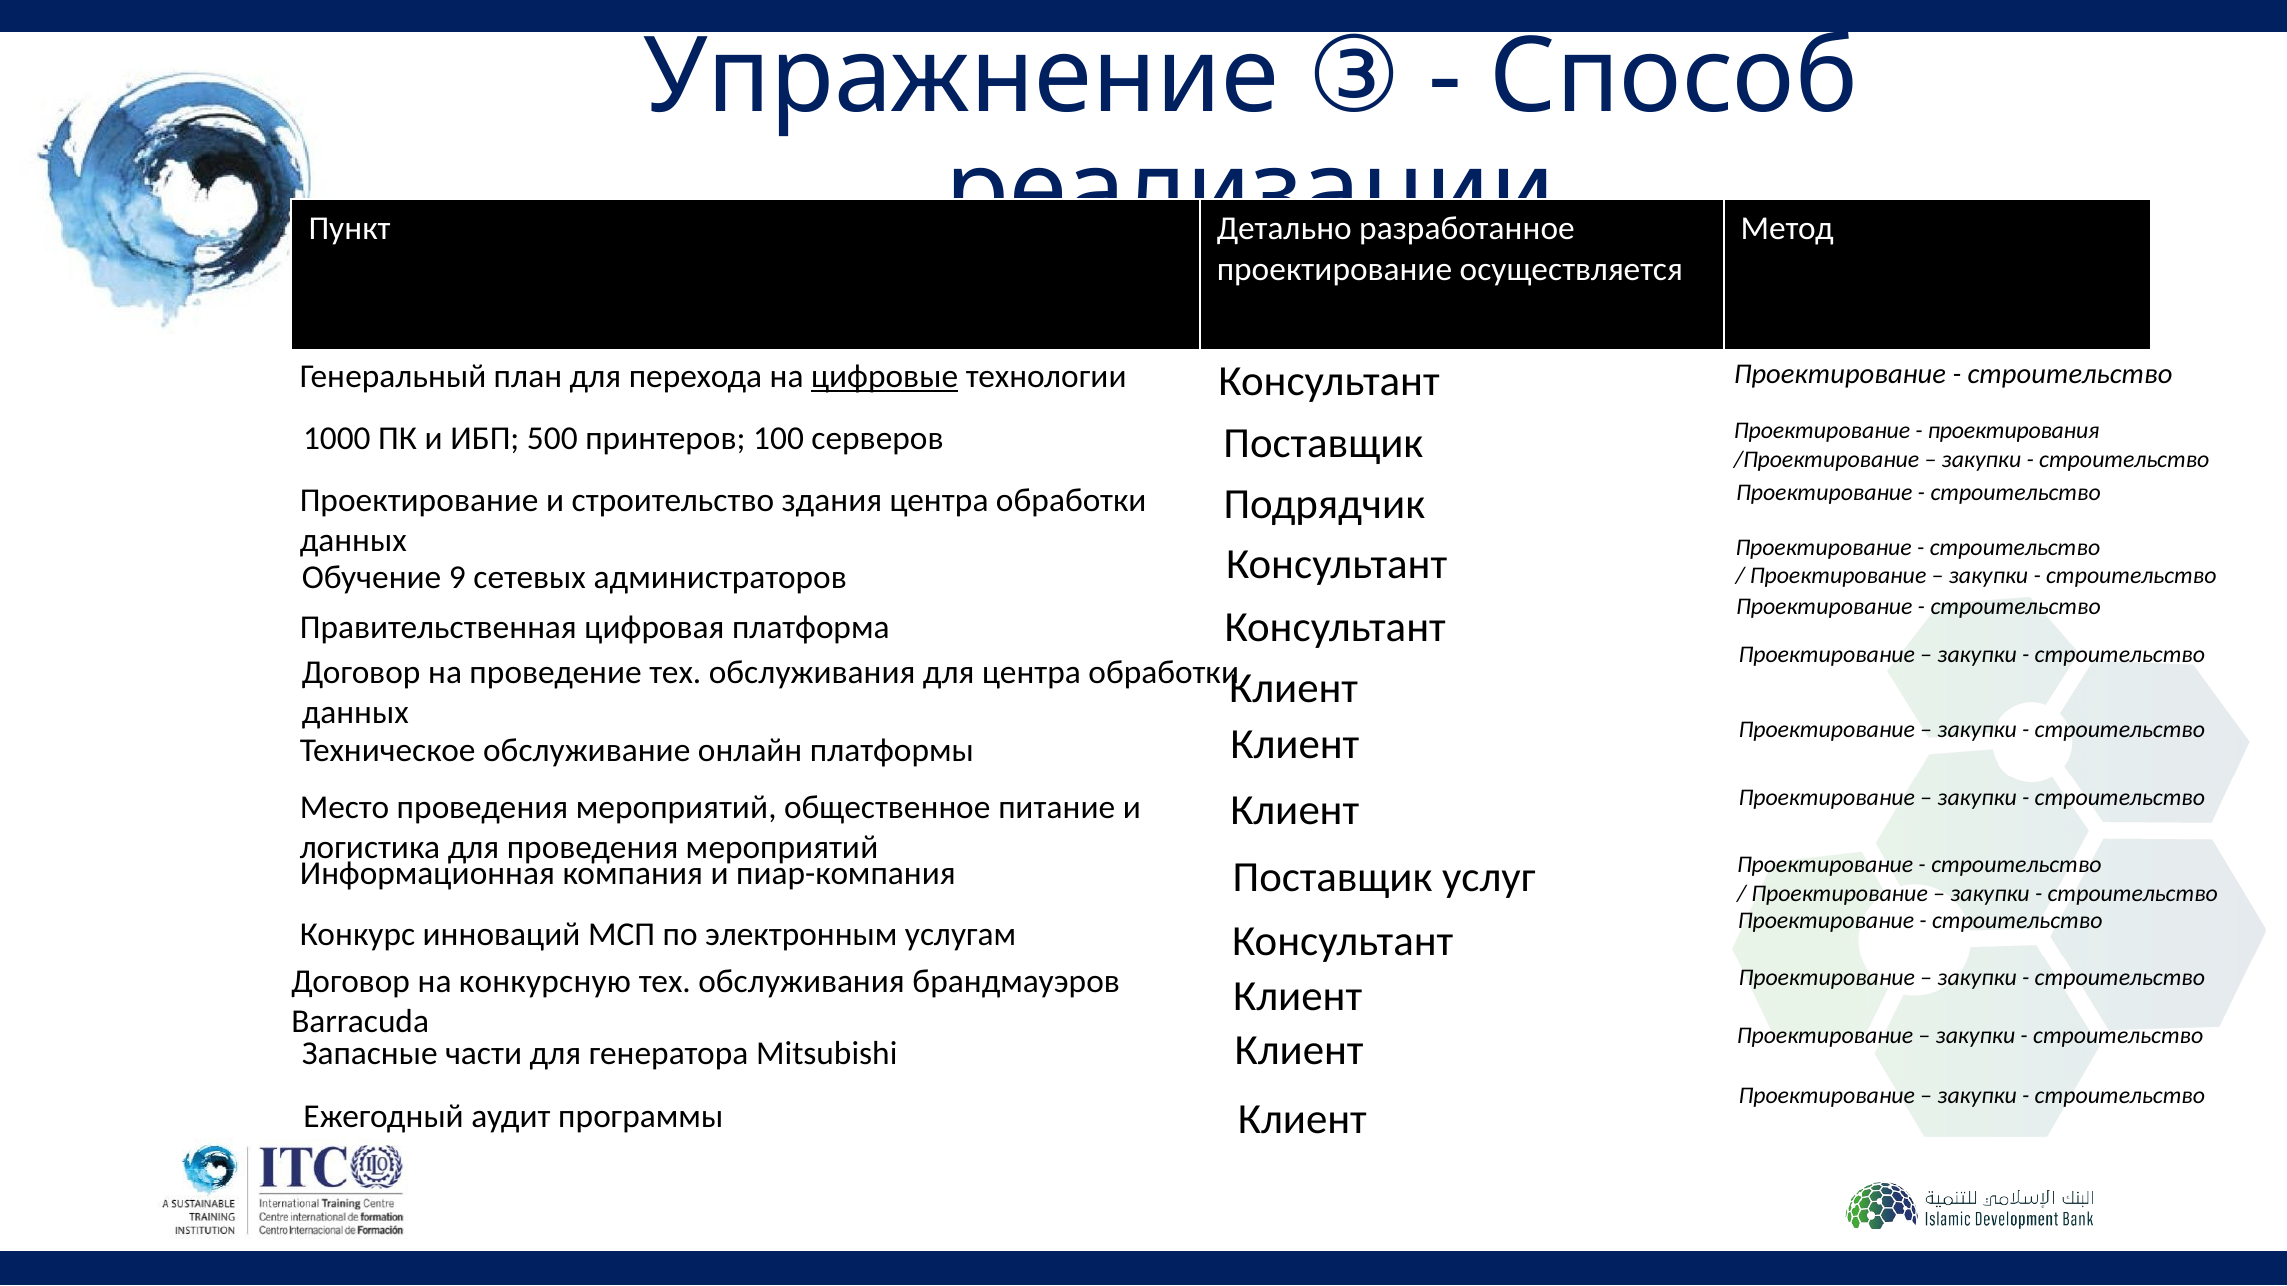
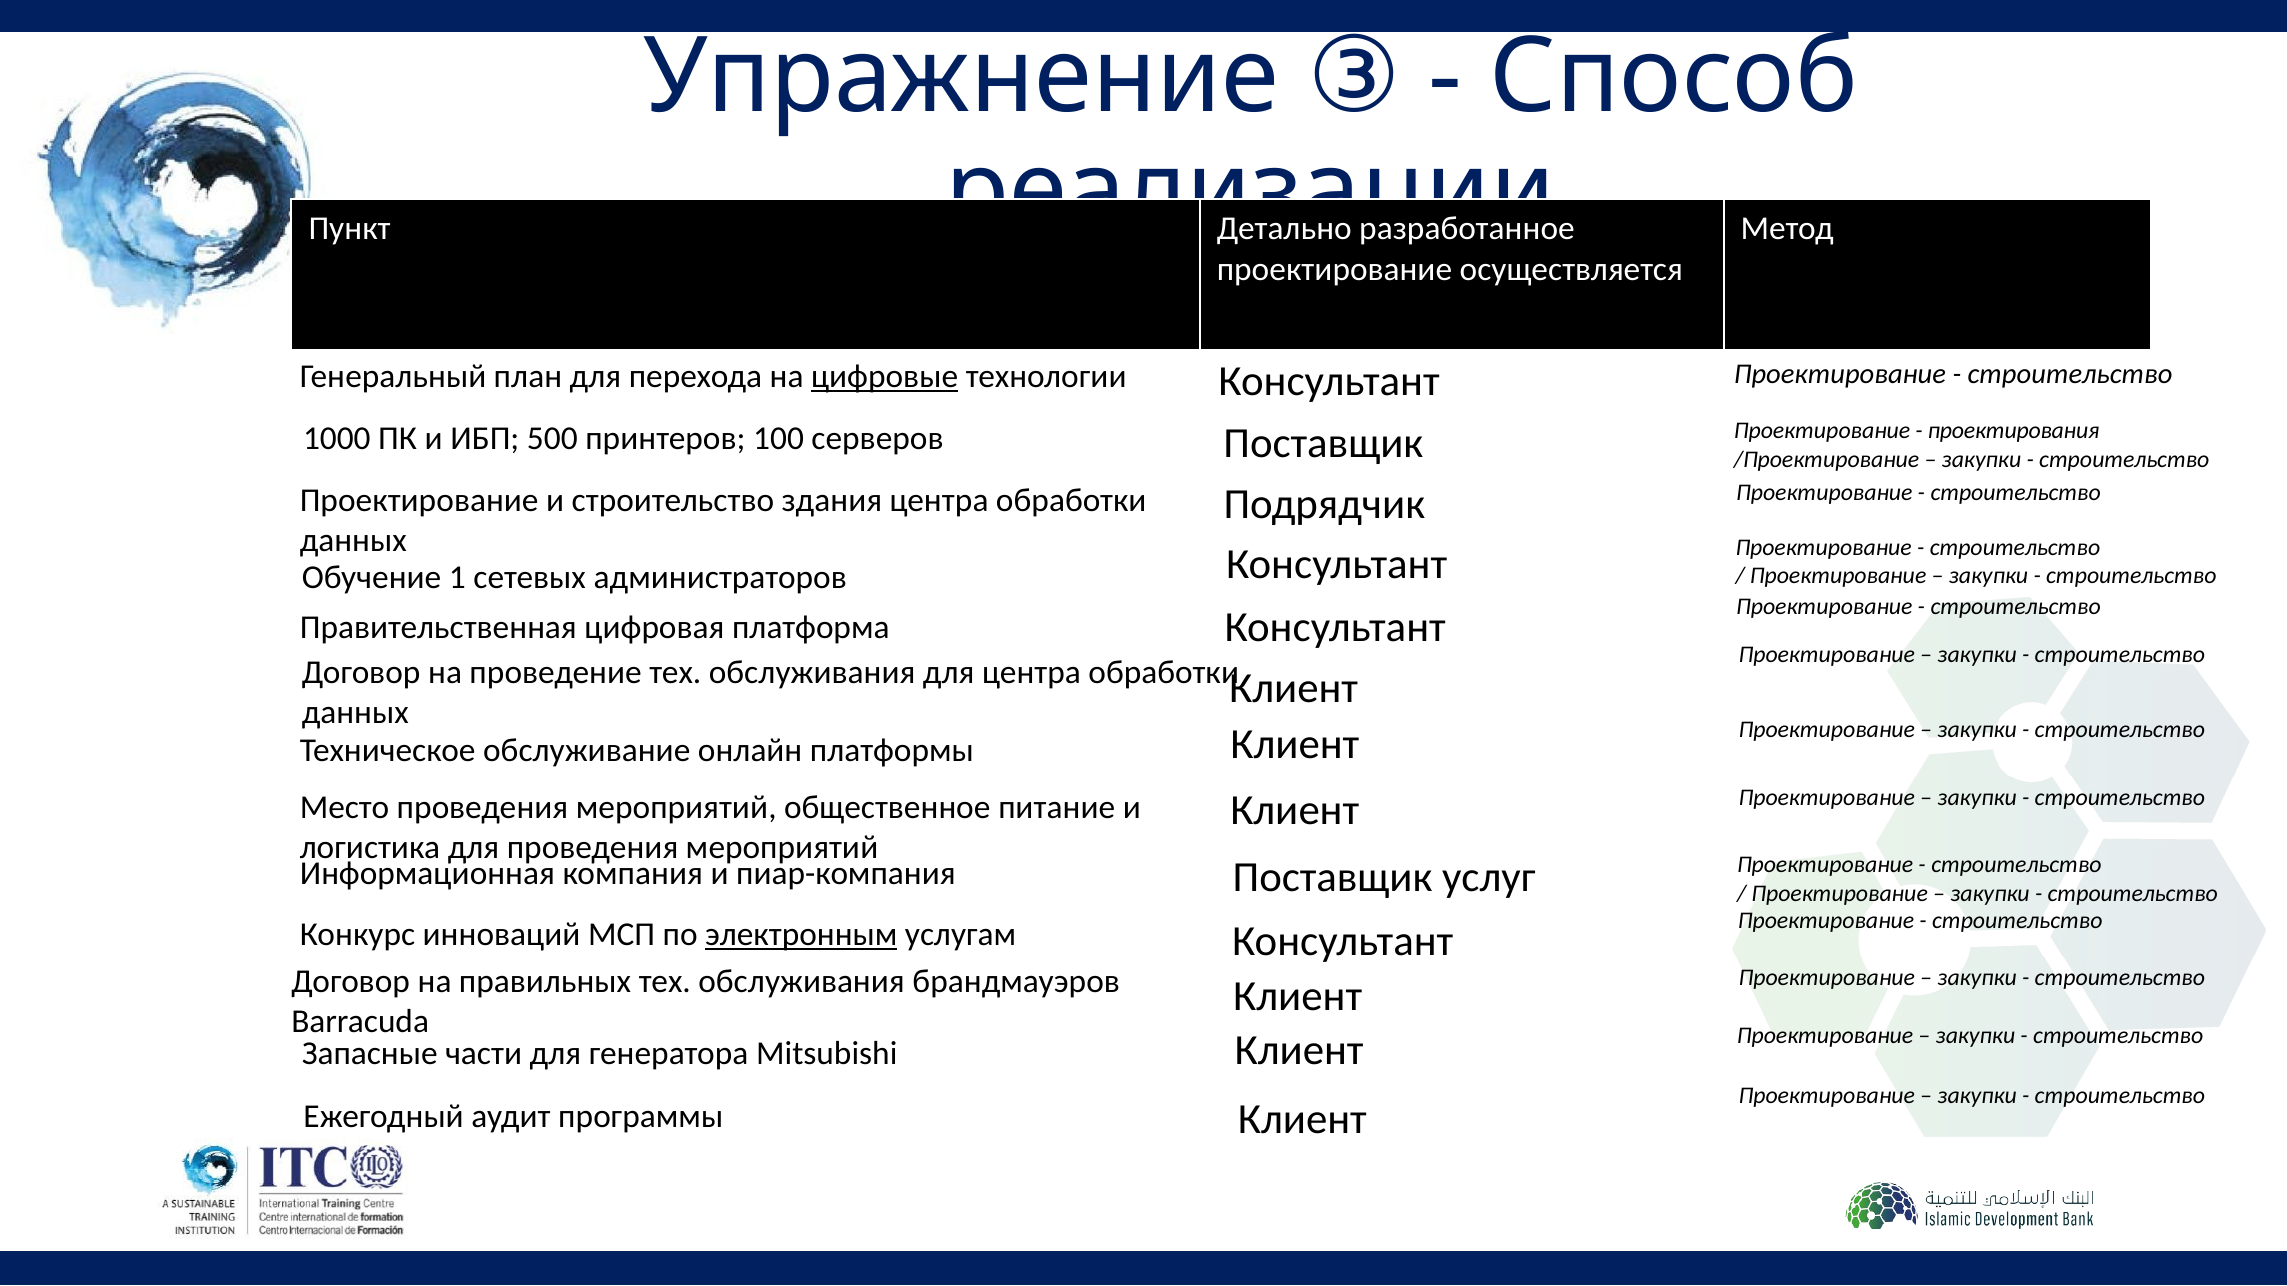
9: 9 -> 1
электронным underline: none -> present
конкурсную: конкурсную -> правильных
